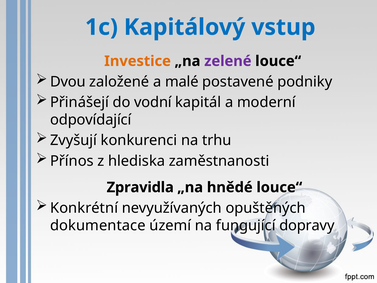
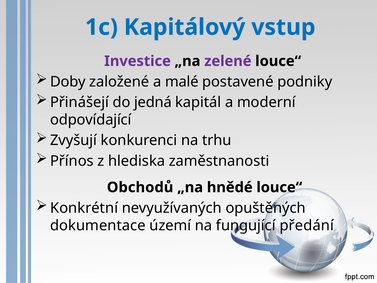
Investice colour: orange -> purple
Dvou: Dvou -> Doby
vodní: vodní -> jedná
Zpravidla: Zpravidla -> Obchodů
dopravy: dopravy -> předání
